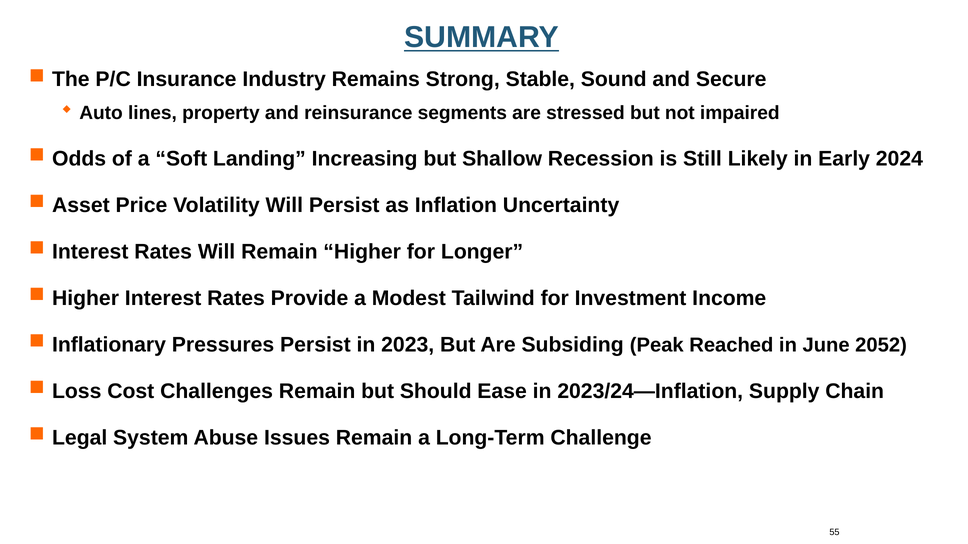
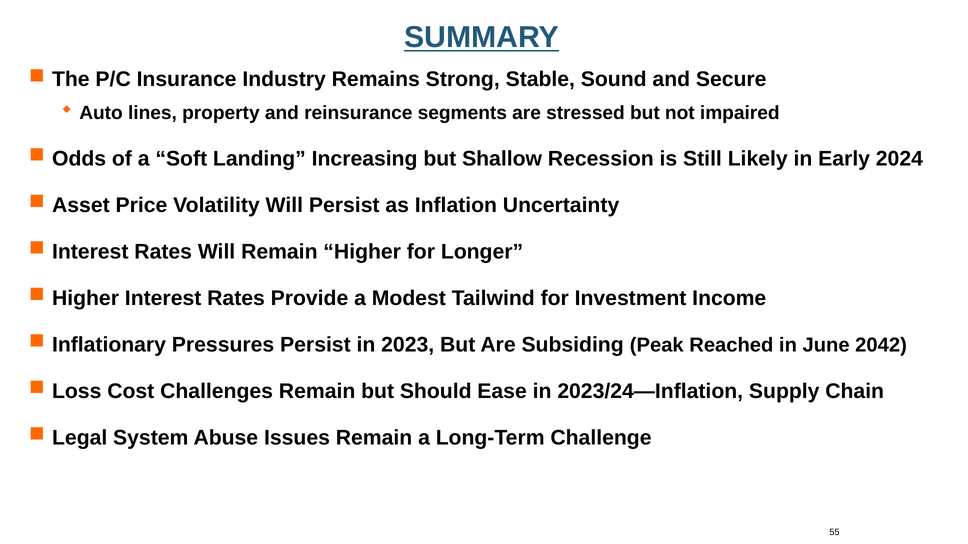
2052: 2052 -> 2042
